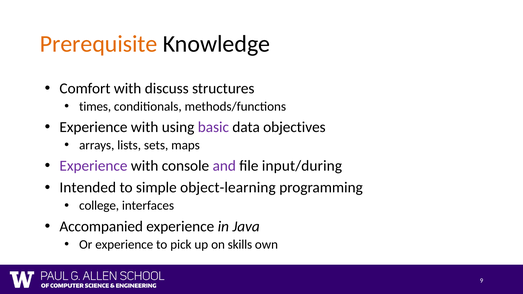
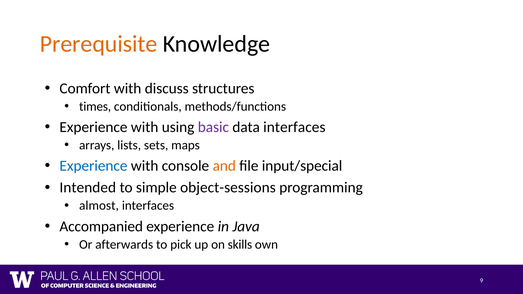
data objectives: objectives -> interfaces
Experience at (93, 166) colour: purple -> blue
and colour: purple -> orange
input/during: input/during -> input/special
object-learning: object-learning -> object-sessions
college: college -> almost
Or experience: experience -> afterwards
